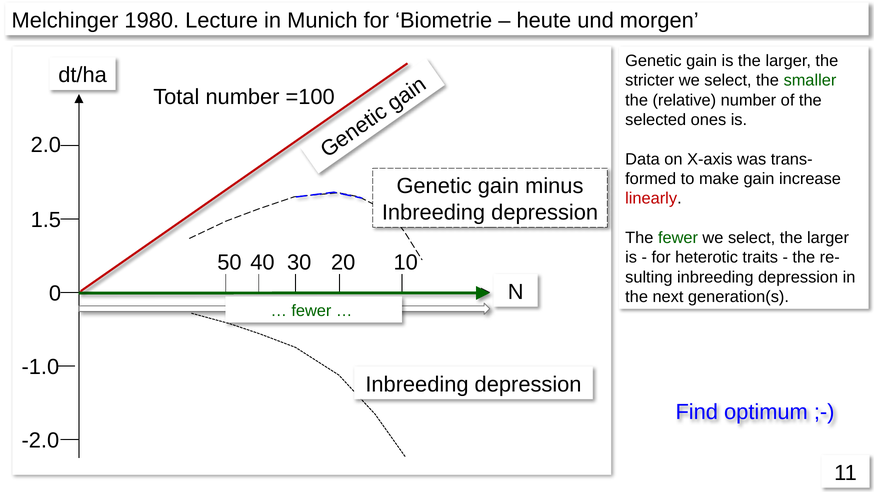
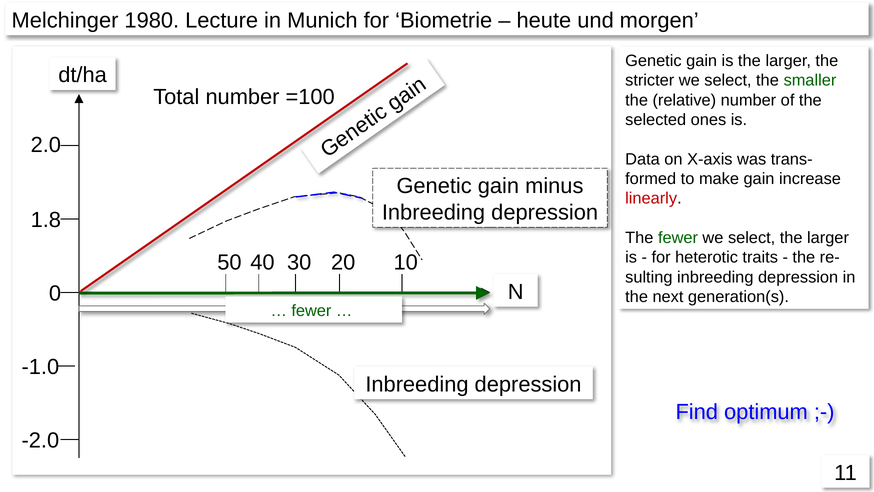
1.5: 1.5 -> 1.8
